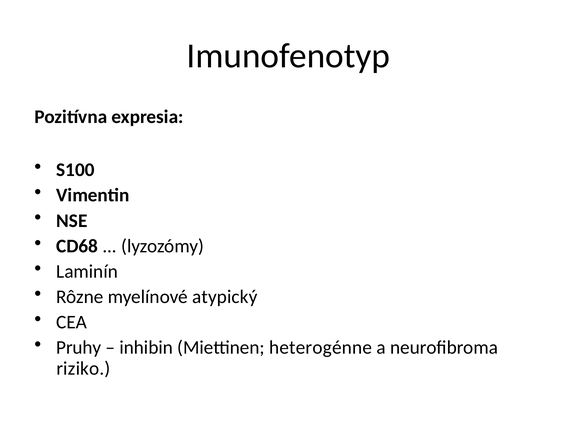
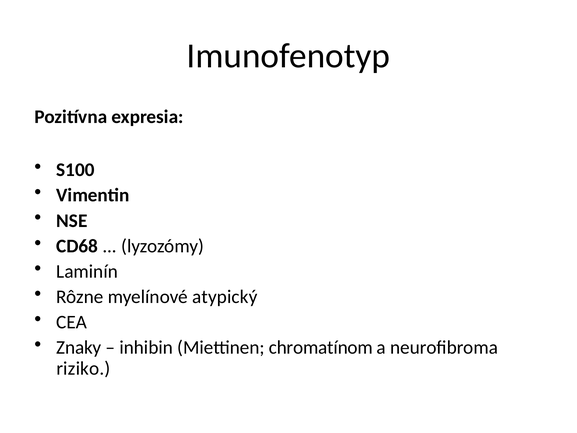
Pruhy: Pruhy -> Znaky
heterogénne: heterogénne -> chromatínom
